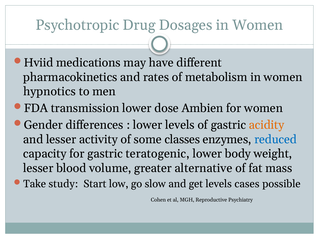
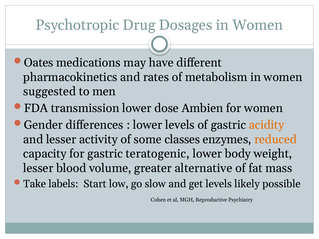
Hviid: Hviid -> Oates
hypnotics: hypnotics -> suggested
reduced colour: blue -> orange
study: study -> labels
cases: cases -> likely
